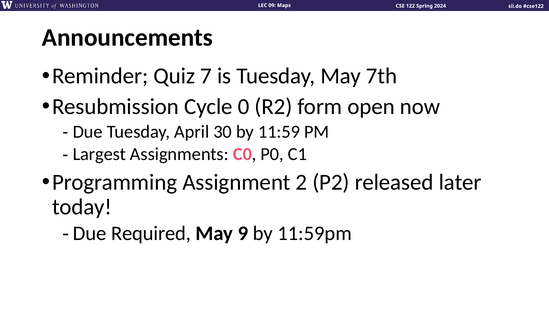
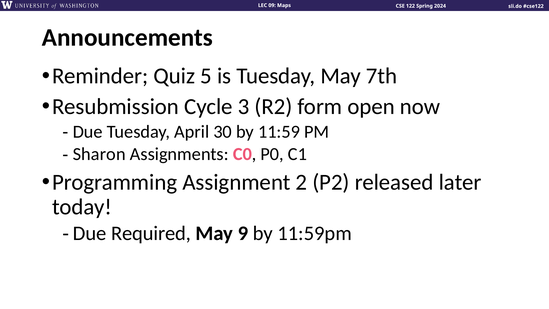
7: 7 -> 5
0: 0 -> 3
Largest: Largest -> Sharon
